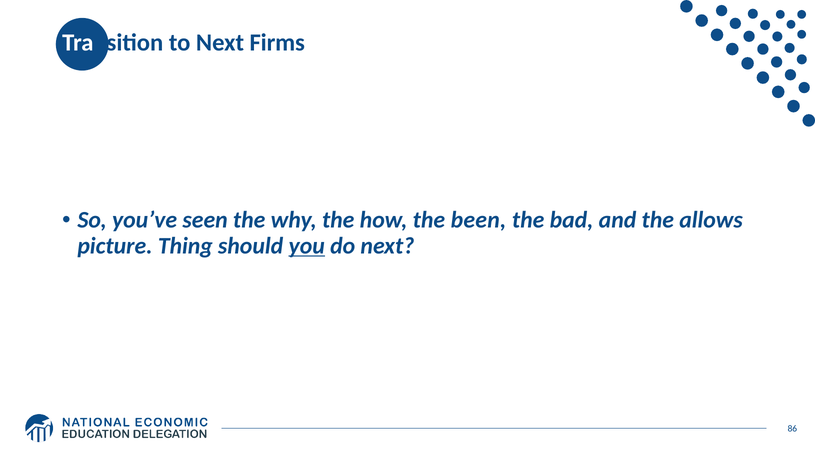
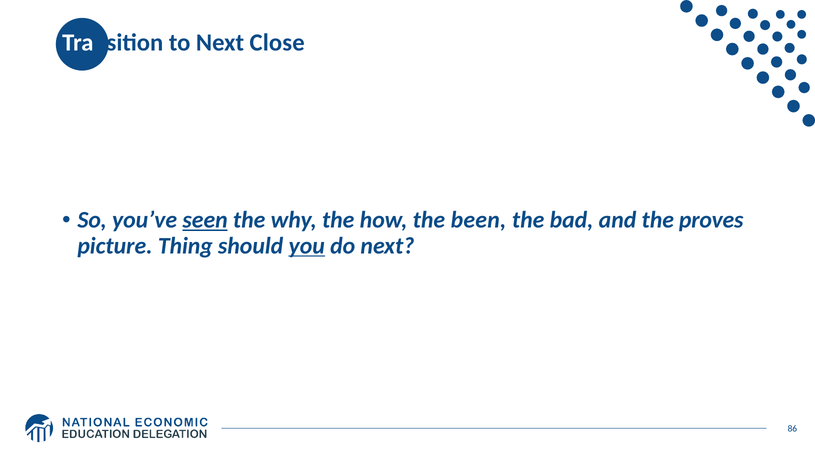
Firms: Firms -> Close
seen underline: none -> present
allows: allows -> proves
